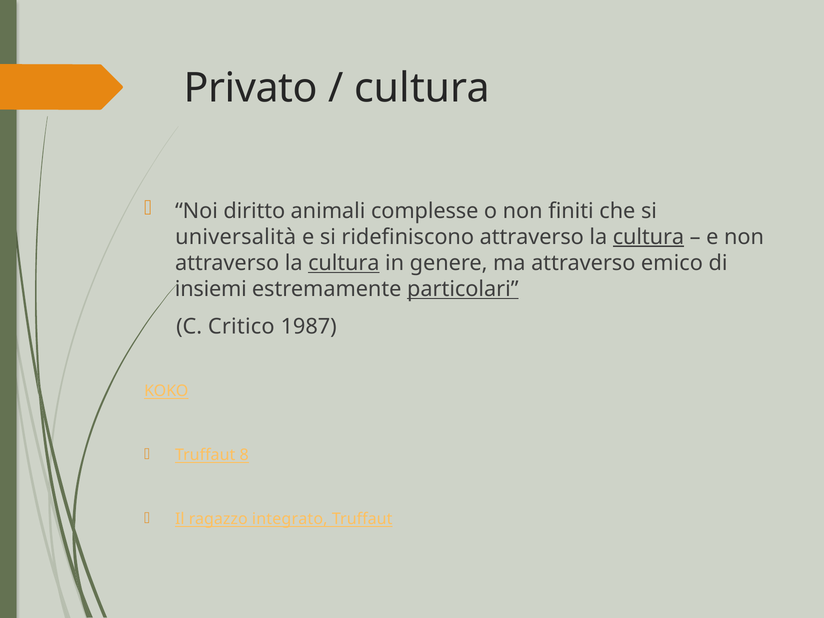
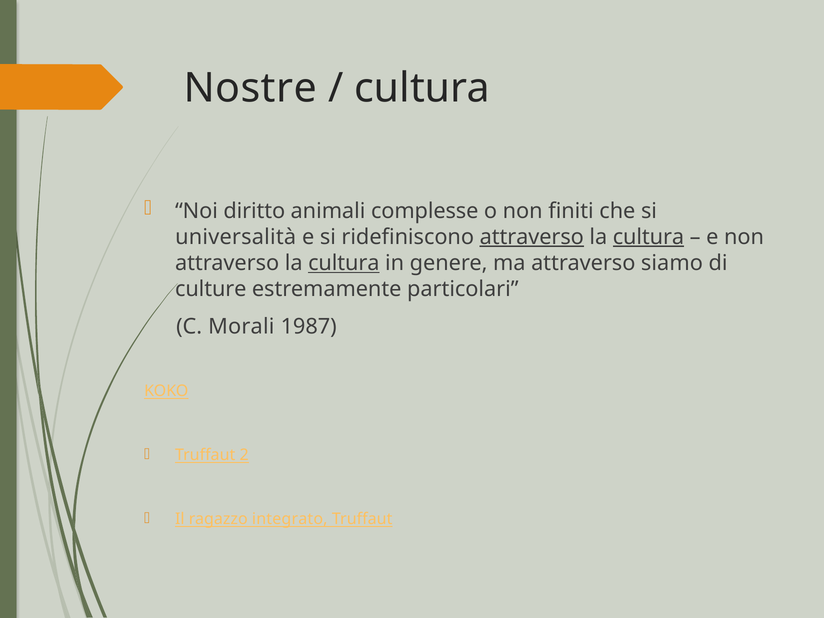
Privato: Privato -> Nostre
attraverso at (532, 237) underline: none -> present
emico: emico -> siamo
insiemi: insiemi -> culture
particolari underline: present -> none
Critico: Critico -> Morali
8: 8 -> 2
